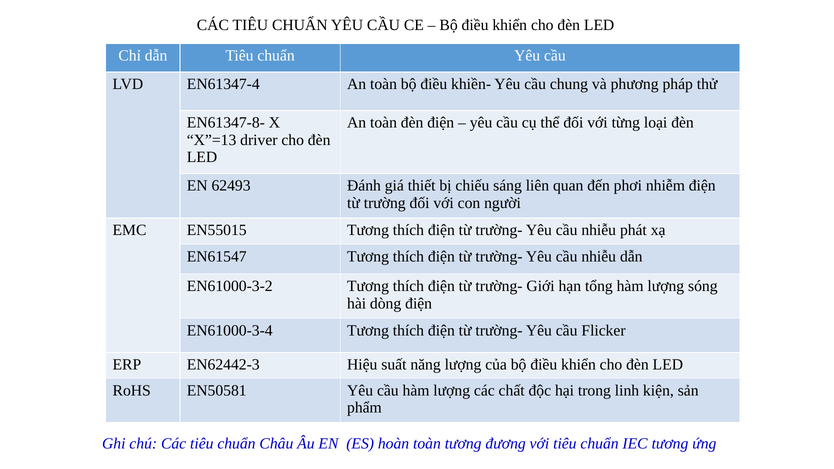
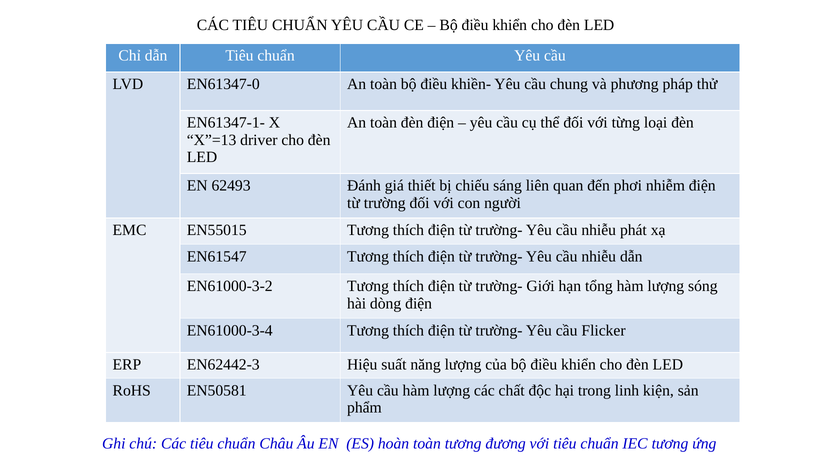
EN61347-4: EN61347-4 -> EN61347-0
EN61347-8-: EN61347-8- -> EN61347-1-
